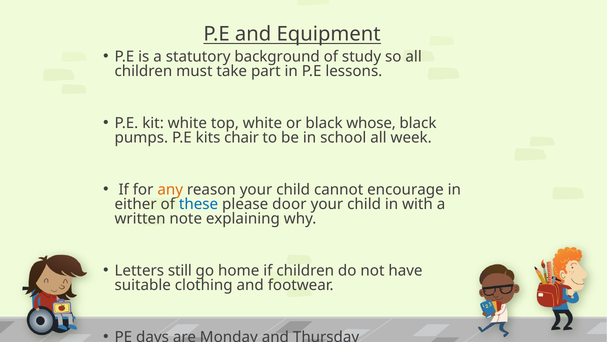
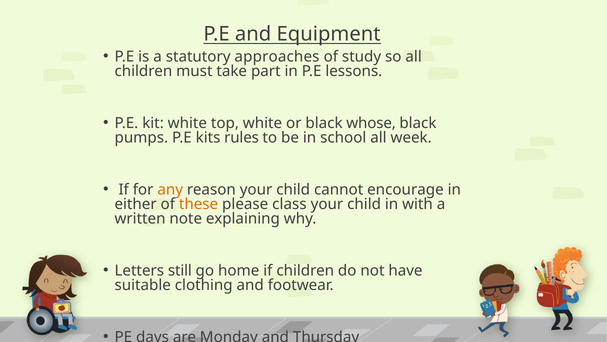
background: background -> approaches
chair: chair -> rules
these colour: blue -> orange
door: door -> class
